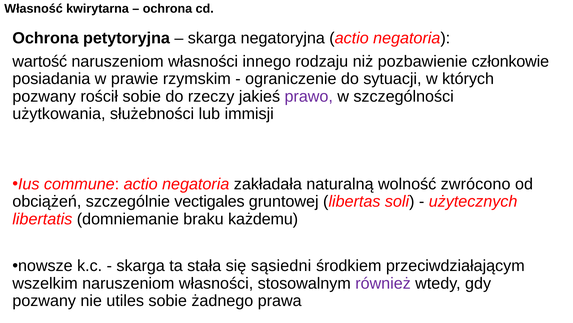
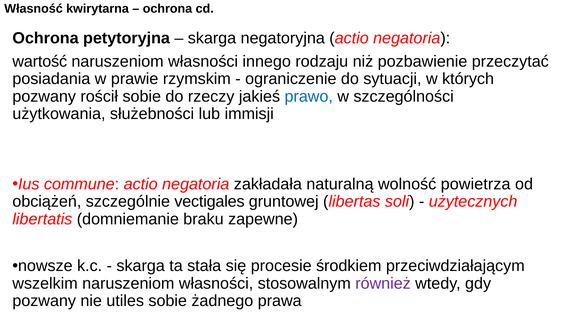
członkowie: członkowie -> przeczytać
prawo colour: purple -> blue
zwrócono: zwrócono -> powietrza
każdemu: każdemu -> zapewne
sąsiedni: sąsiedni -> procesie
